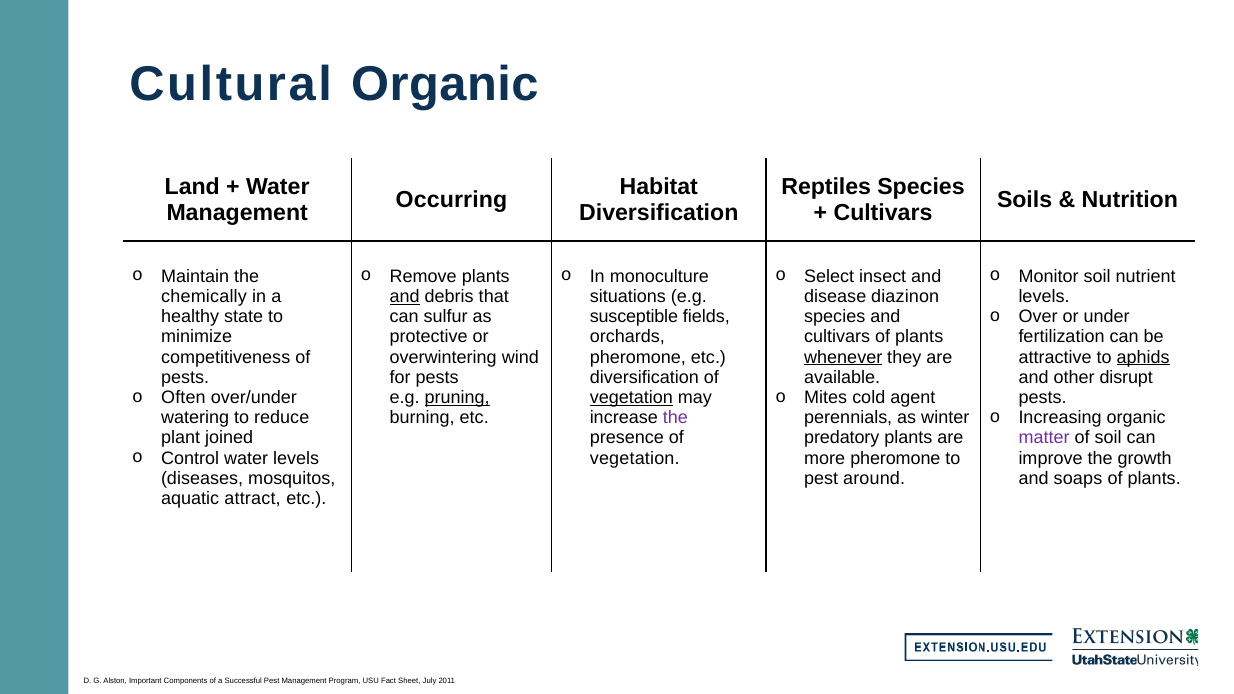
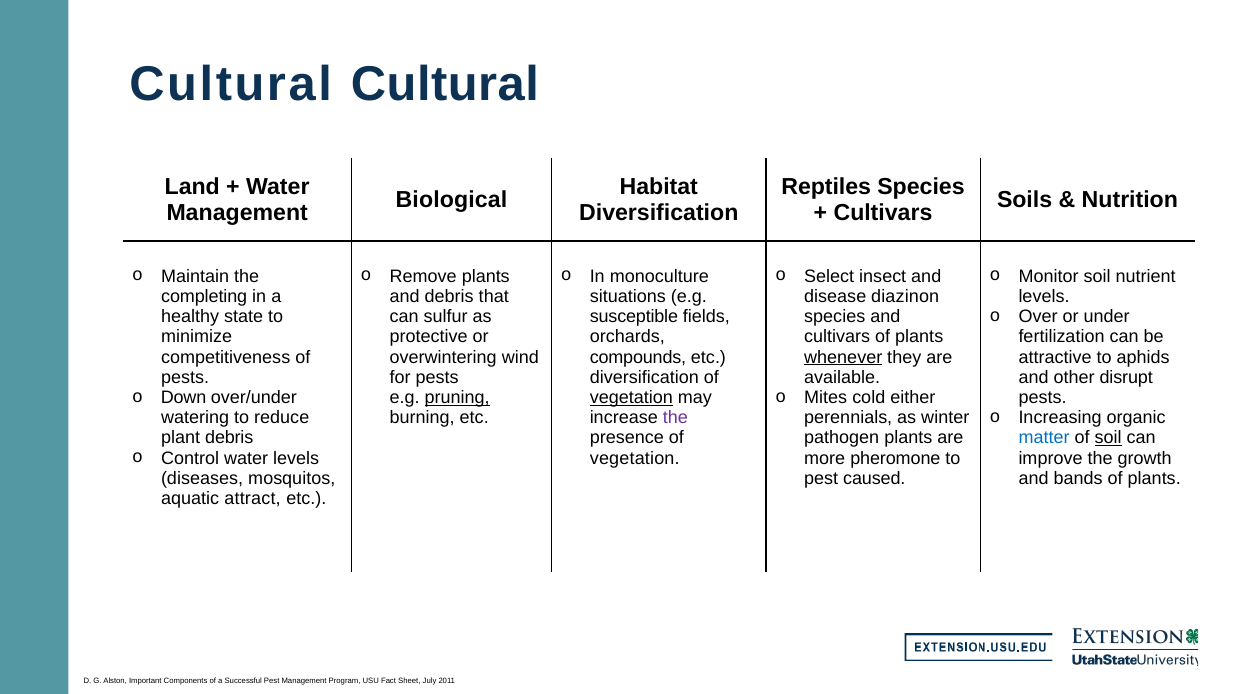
Cultural Organic: Organic -> Cultural
Occurring: Occurring -> Biological
chemically: chemically -> completing
and at (405, 297) underline: present -> none
pheromone at (638, 357): pheromone -> compounds
aphids underline: present -> none
Often: Often -> Down
agent: agent -> either
plant joined: joined -> debris
predatory: predatory -> pathogen
matter colour: purple -> blue
soil at (1108, 438) underline: none -> present
around: around -> caused
soaps: soaps -> bands
